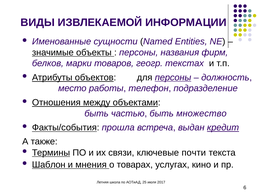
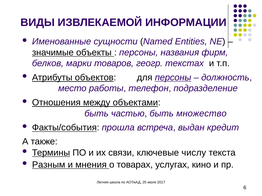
кредит underline: present -> none
почти: почти -> числу
Шаблон: Шаблон -> Разным
